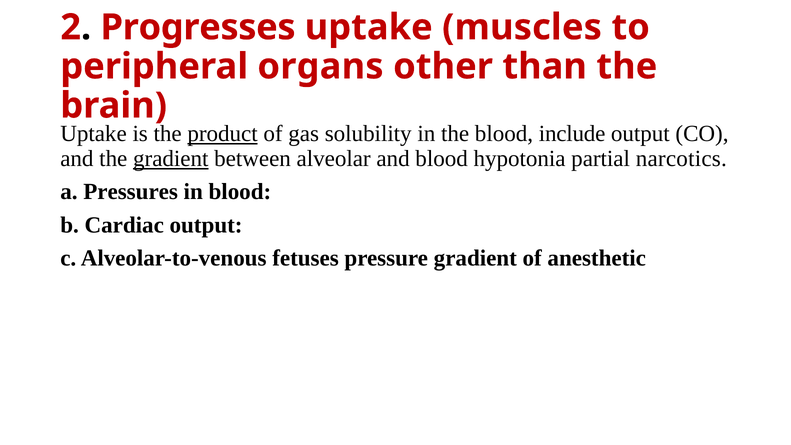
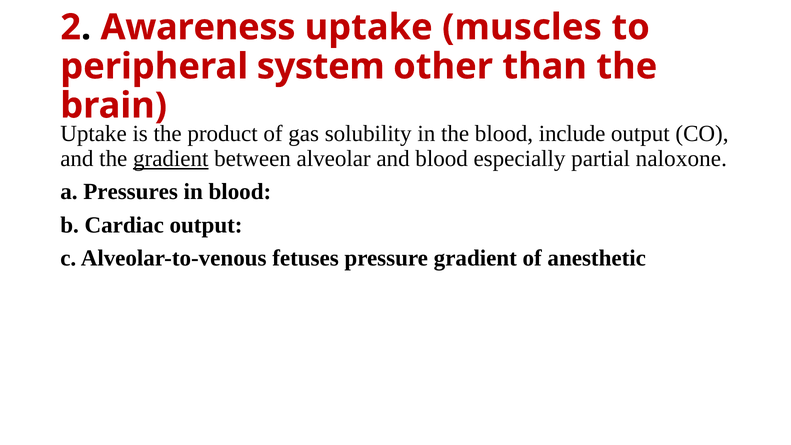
Progresses: Progresses -> Awareness
organs: organs -> system
product underline: present -> none
hypotonia: hypotonia -> especially
narcotics: narcotics -> naloxone
